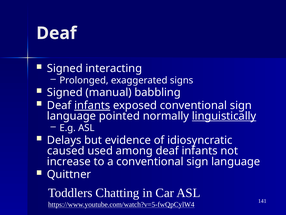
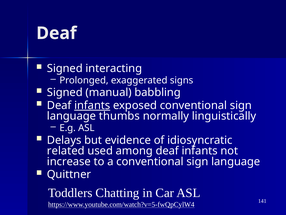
pointed: pointed -> thumbs
linguistically underline: present -> none
caused: caused -> related
